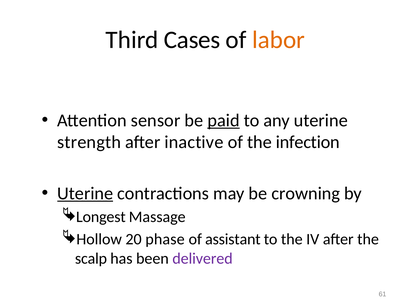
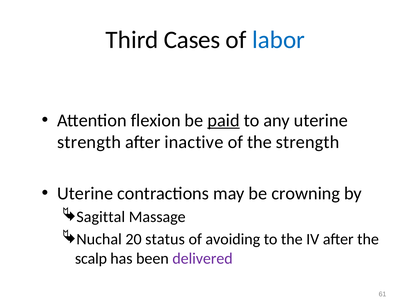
labor colour: orange -> blue
sensor: sensor -> flexion
the infection: infection -> strength
Uterine at (85, 194) underline: present -> none
Longest: Longest -> Sagittal
Hollow: Hollow -> Nuchal
phase: phase -> status
assistant: assistant -> avoiding
